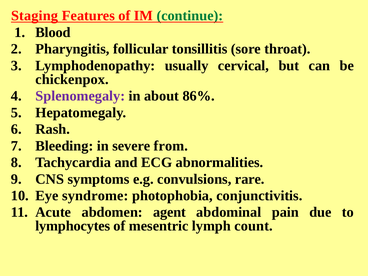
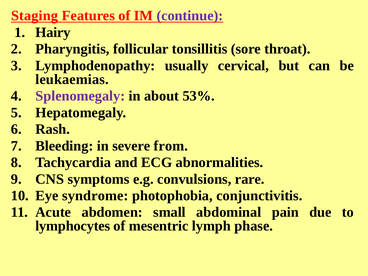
continue colour: green -> purple
Blood: Blood -> Hairy
chickenpox: chickenpox -> leukaemias
86%: 86% -> 53%
agent: agent -> small
count: count -> phase
